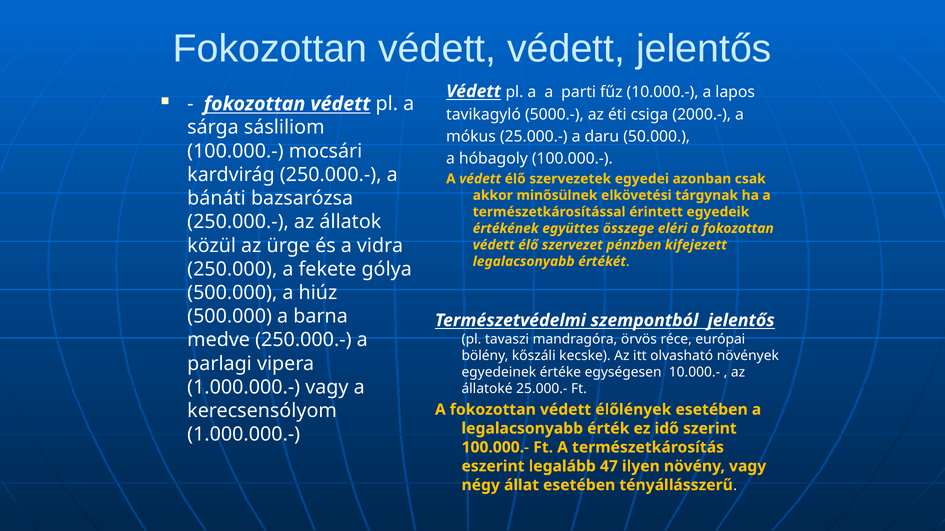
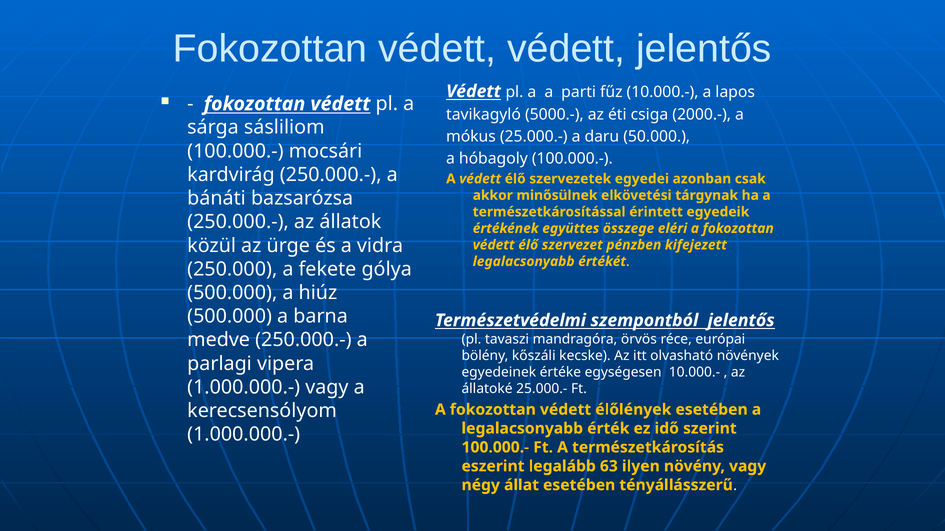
47: 47 -> 63
